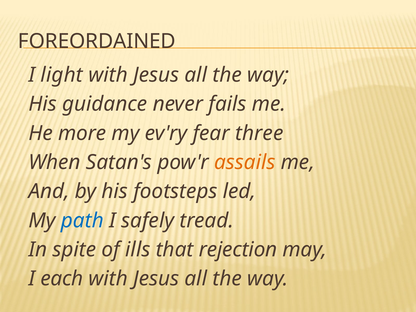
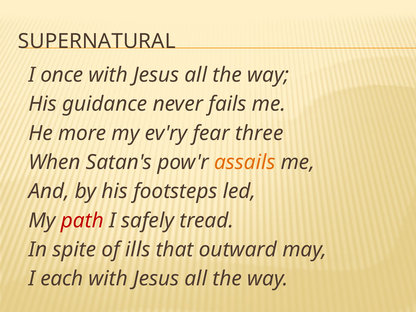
FOREORDAINED: FOREORDAINED -> SUPERNATURAL
light: light -> once
path colour: blue -> red
rejection: rejection -> outward
